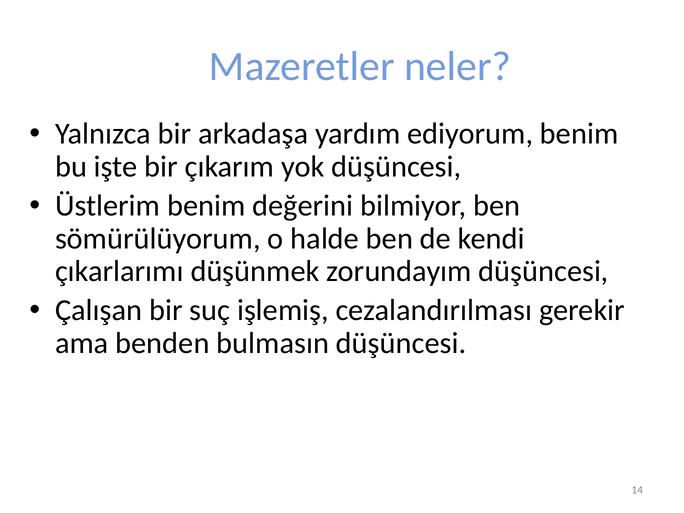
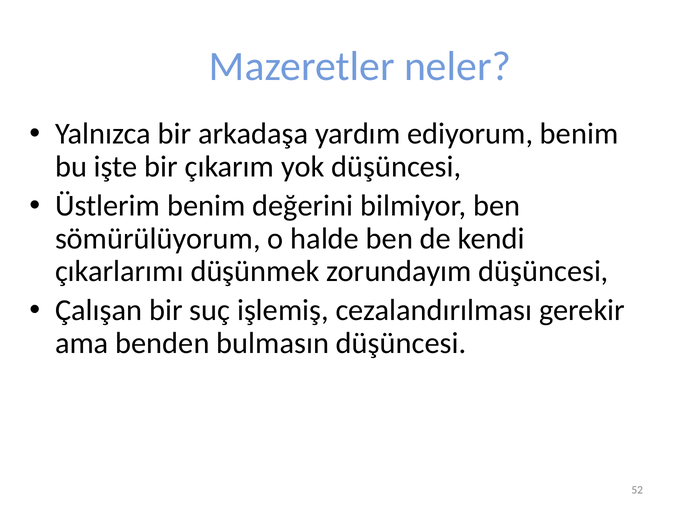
14: 14 -> 52
